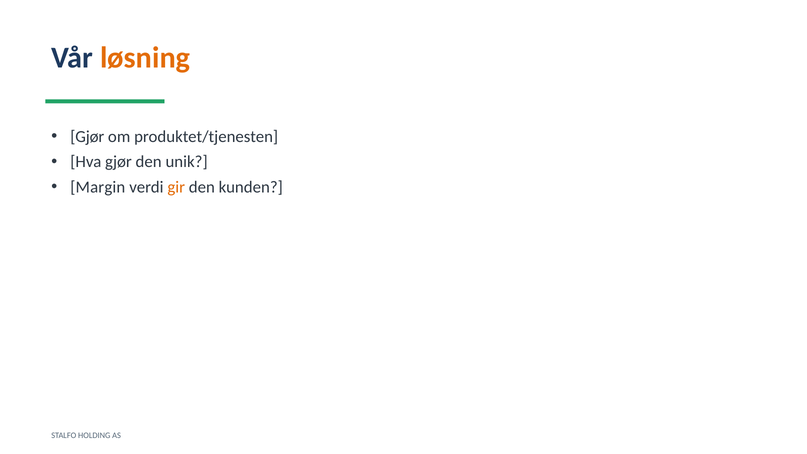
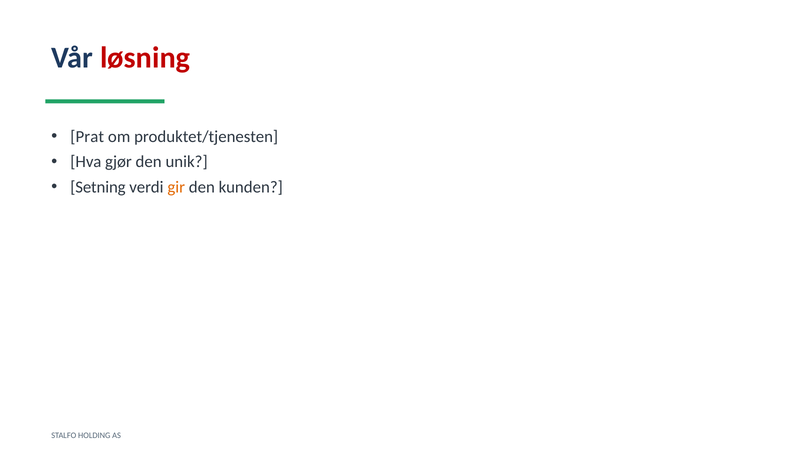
løsning colour: orange -> red
Gjør at (87, 137): Gjør -> Prat
Margin: Margin -> Setning
